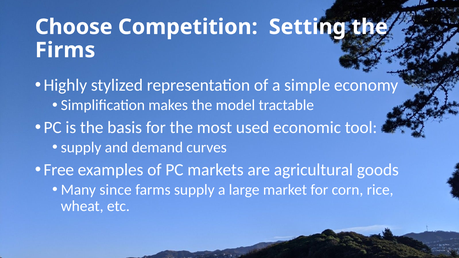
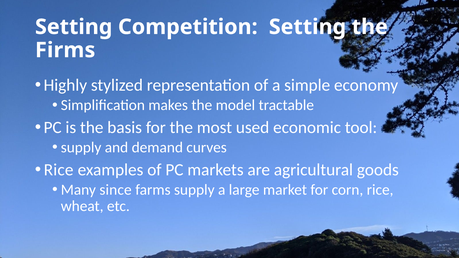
Choose at (74, 27): Choose -> Setting
Free at (59, 170): Free -> Rice
